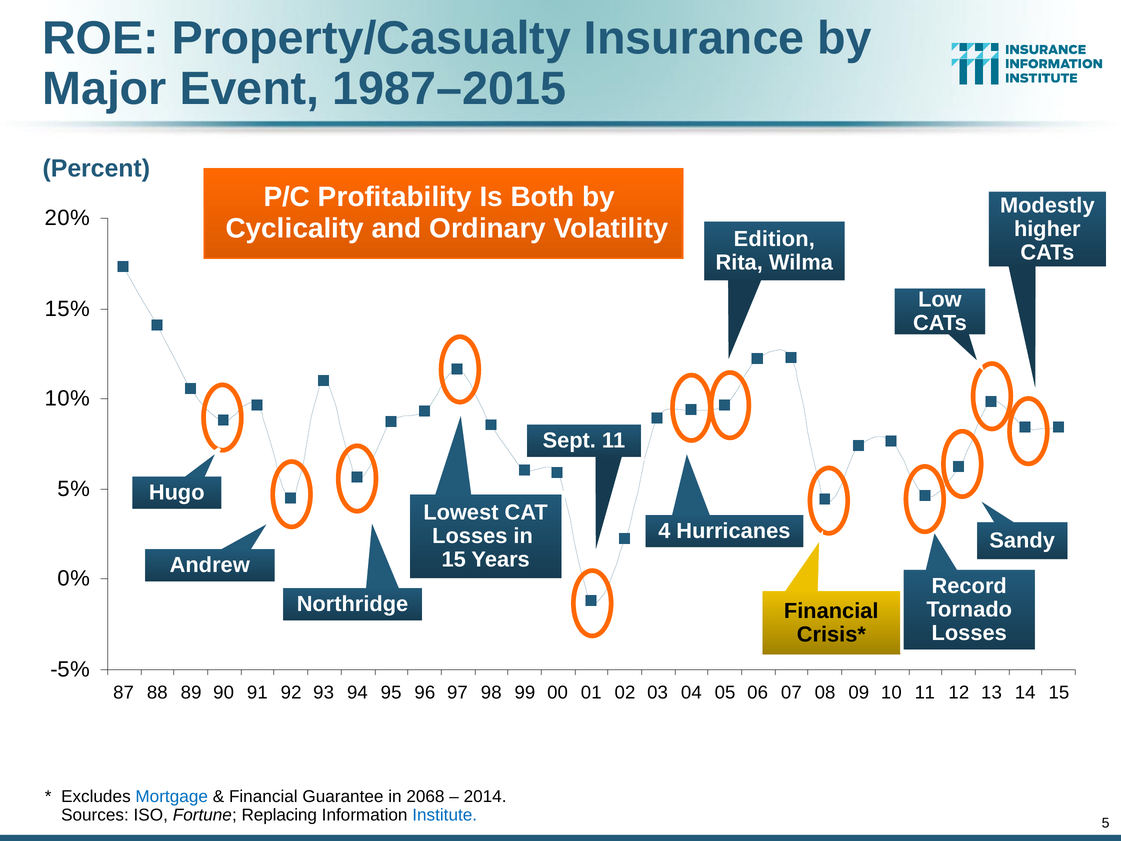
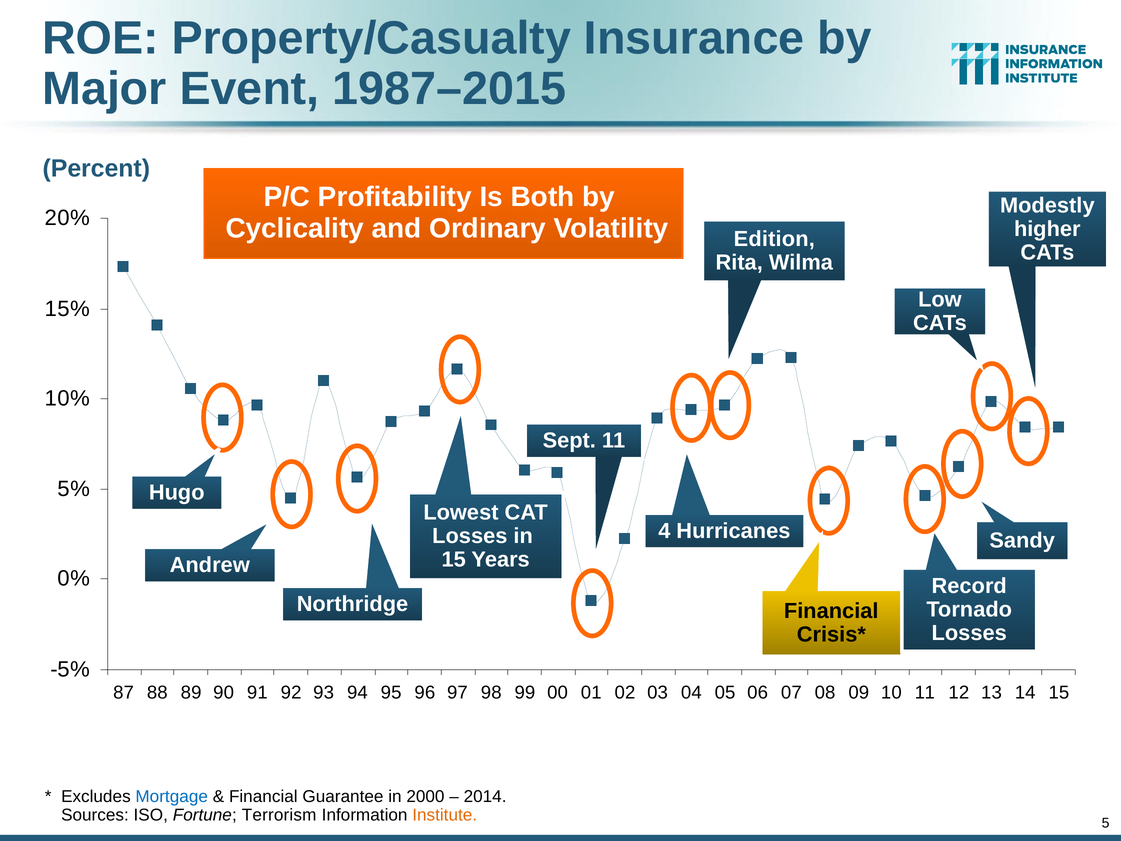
2068: 2068 -> 2000
Replacing: Replacing -> Terrorism
Institute colour: blue -> orange
